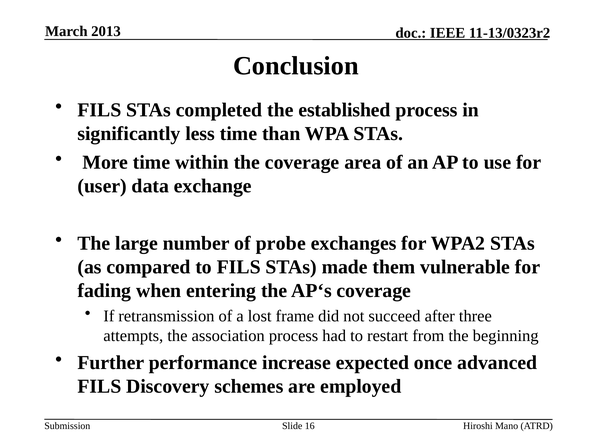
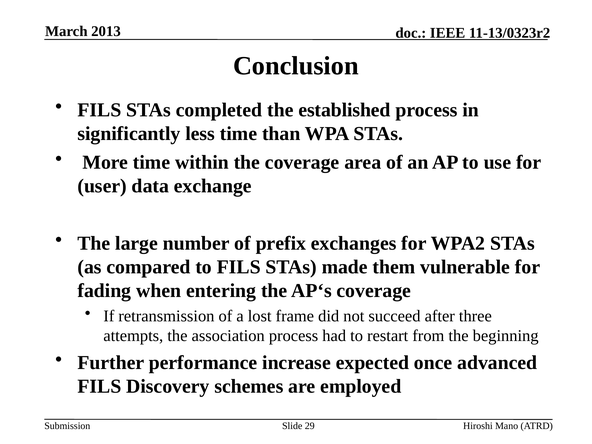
probe: probe -> prefix
16: 16 -> 29
